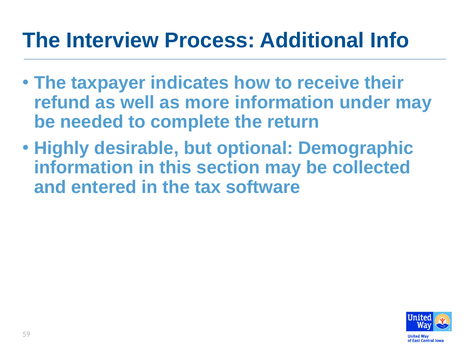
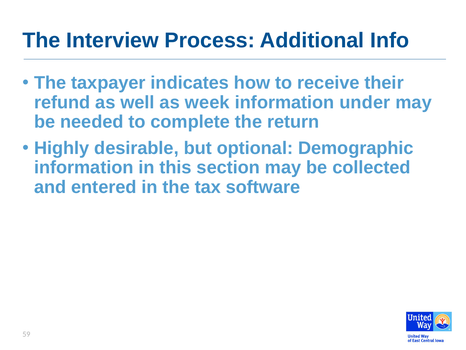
more: more -> week
